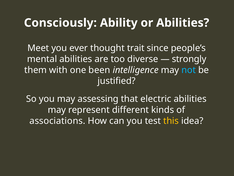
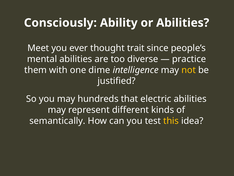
strongly: strongly -> practice
been: been -> dime
not colour: light blue -> yellow
assessing: assessing -> hundreds
associations: associations -> semantically
